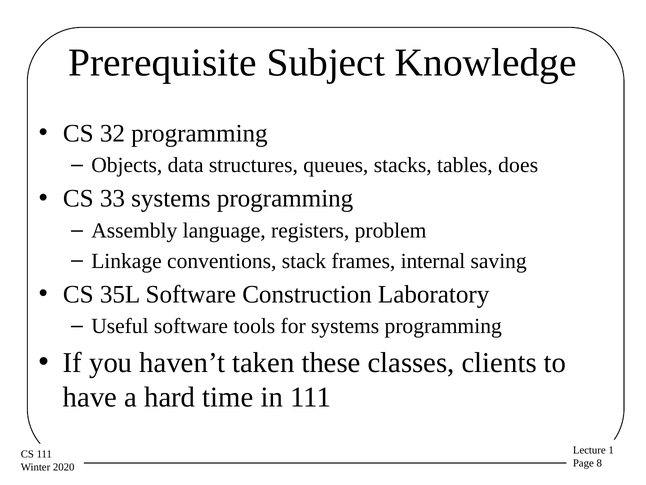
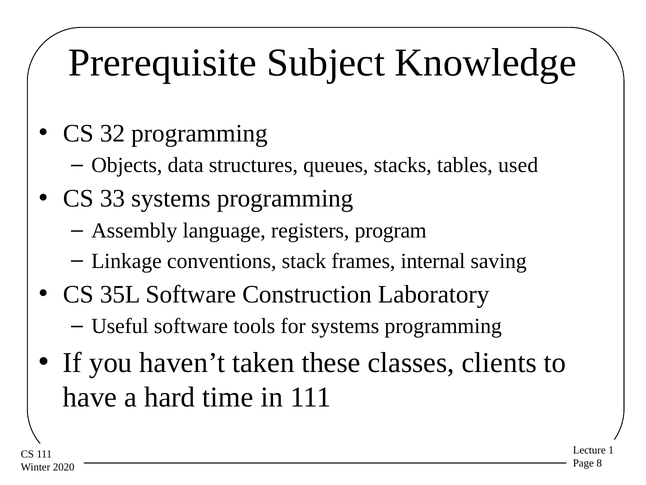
does: does -> used
problem: problem -> program
